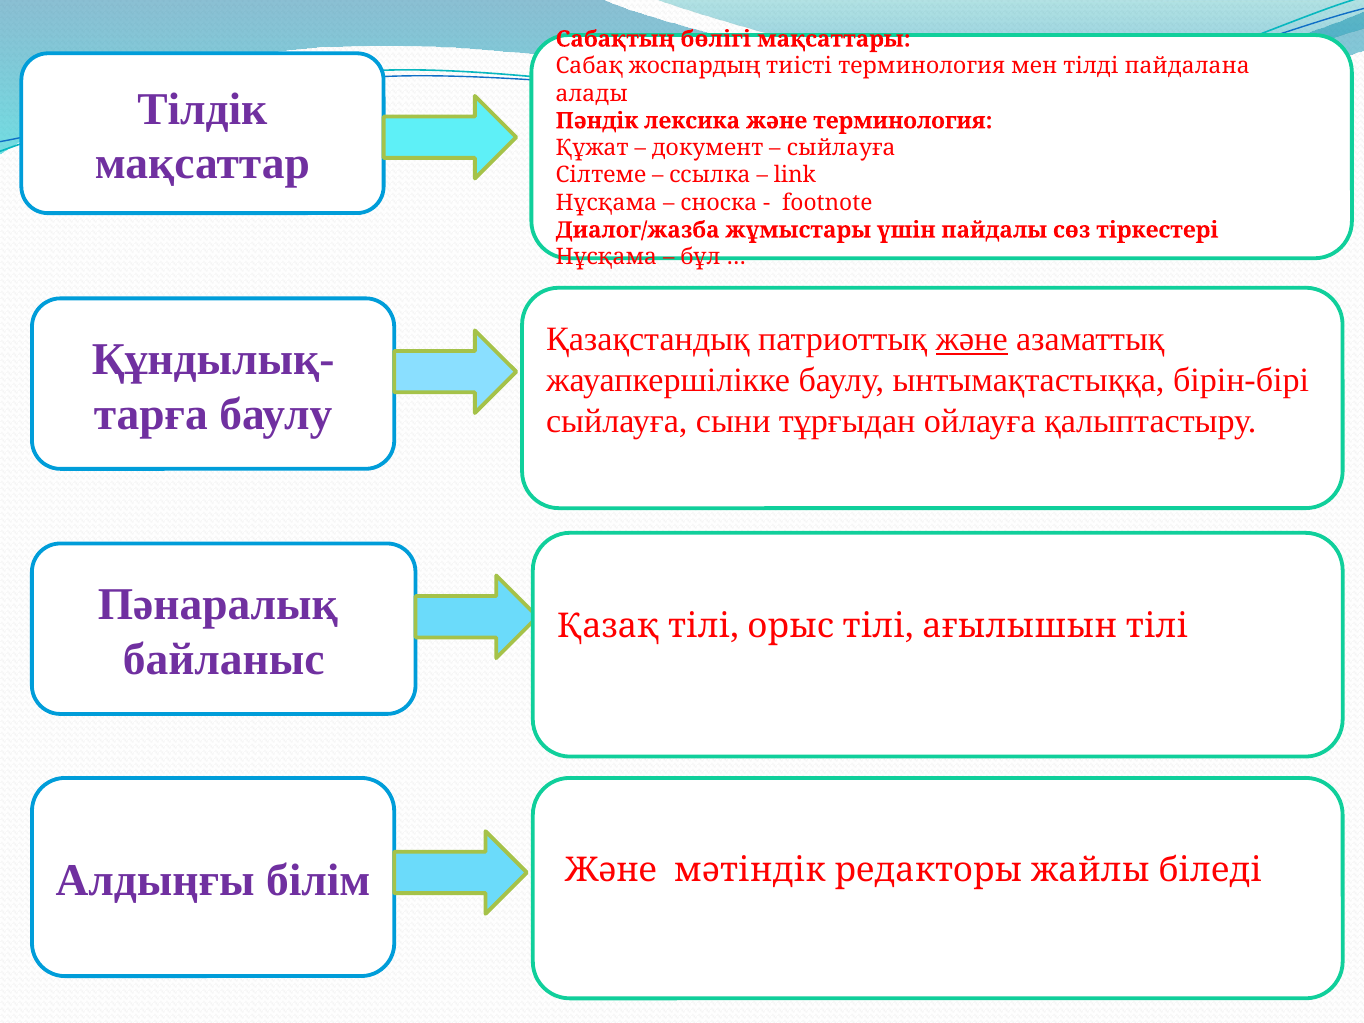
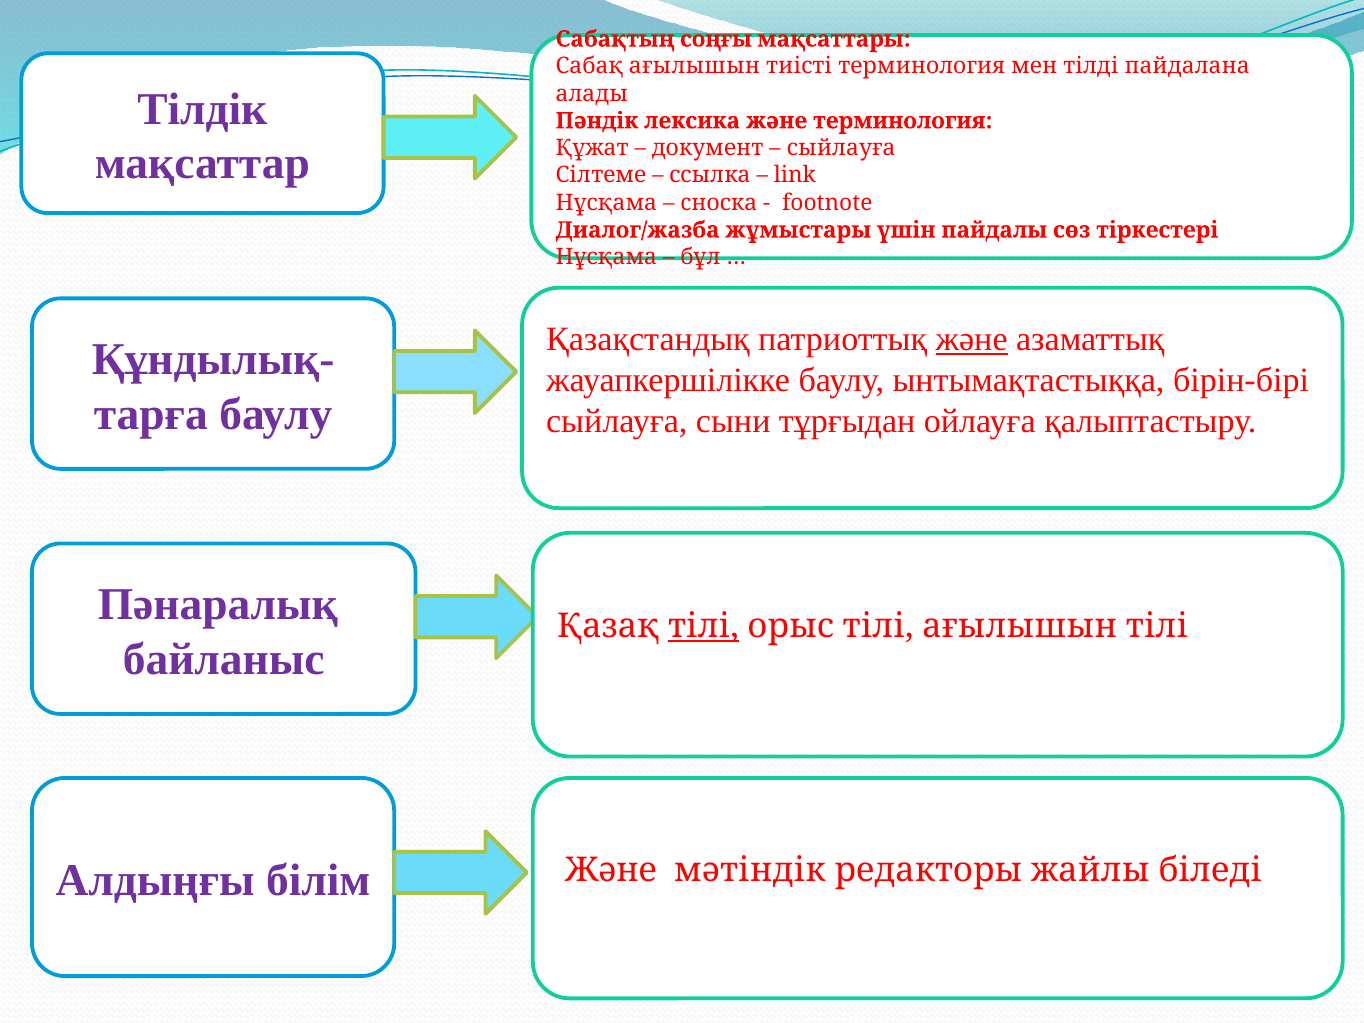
бөлігі: бөлігі -> соңғы
Сабақ жоспардың: жоспардың -> ағылышын
тілі at (704, 627) underline: none -> present
